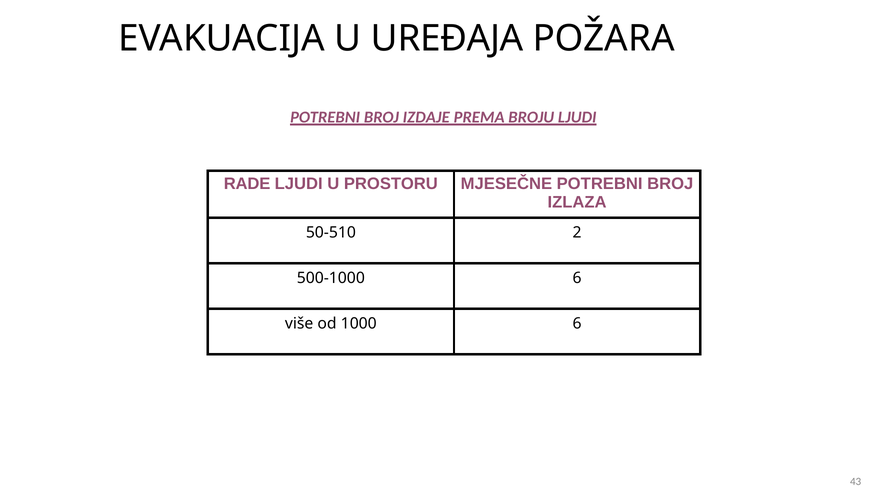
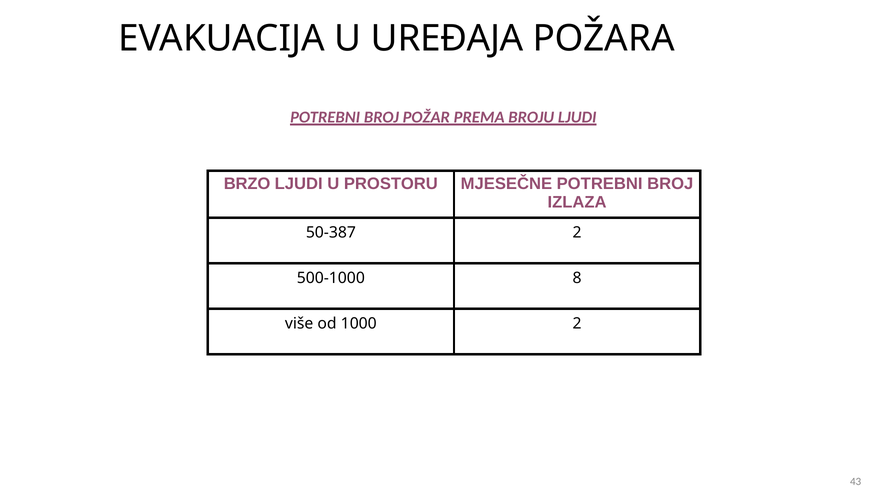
IZDAJE: IZDAJE -> POŽAR
RADE: RADE -> BRZO
50-510: 50-510 -> 50-387
500-1000 6: 6 -> 8
1000 6: 6 -> 2
